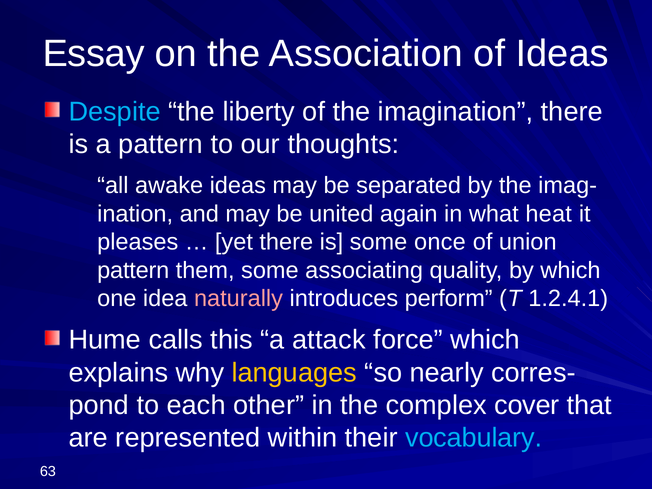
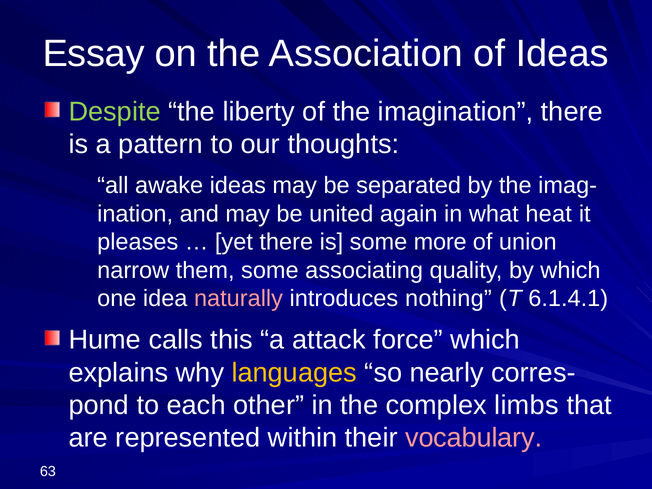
Despite colour: light blue -> light green
once: once -> more
pattern at (133, 270): pattern -> narrow
perform: perform -> nothing
1.2.4.1: 1.2.4.1 -> 6.1.4.1
cover: cover -> limbs
vocabulary colour: light blue -> pink
